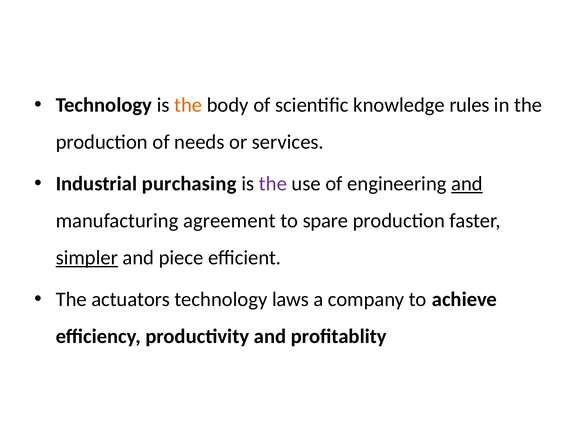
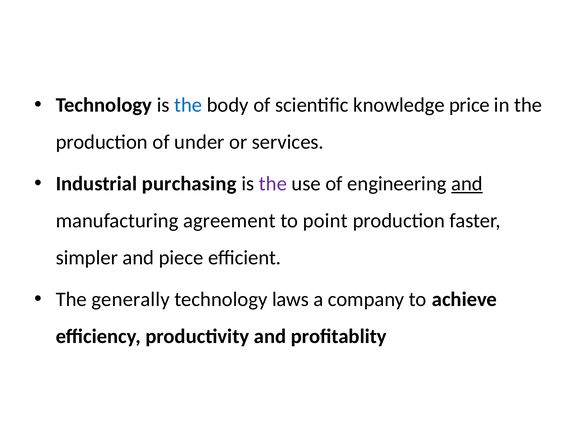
the at (188, 105) colour: orange -> blue
rules: rules -> price
needs: needs -> under
spare: spare -> point
simpler underline: present -> none
actuators: actuators -> generally
